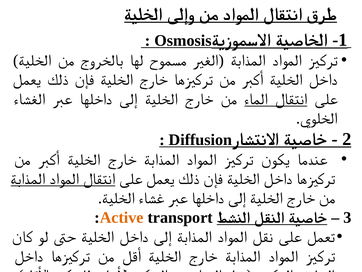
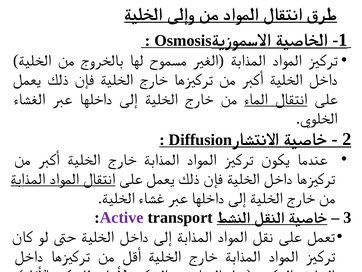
Active colour: orange -> purple
